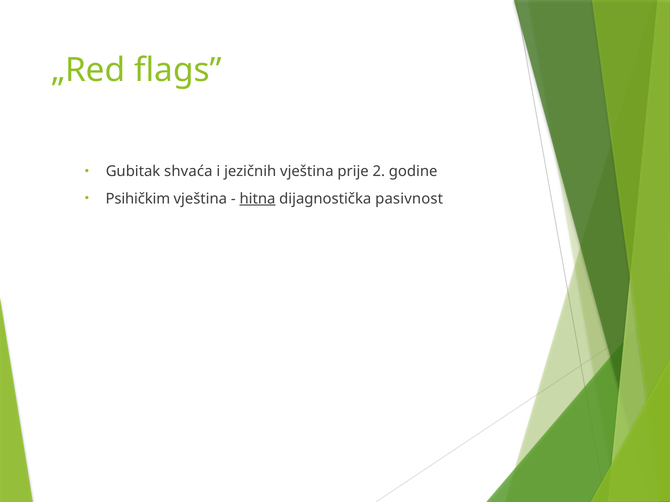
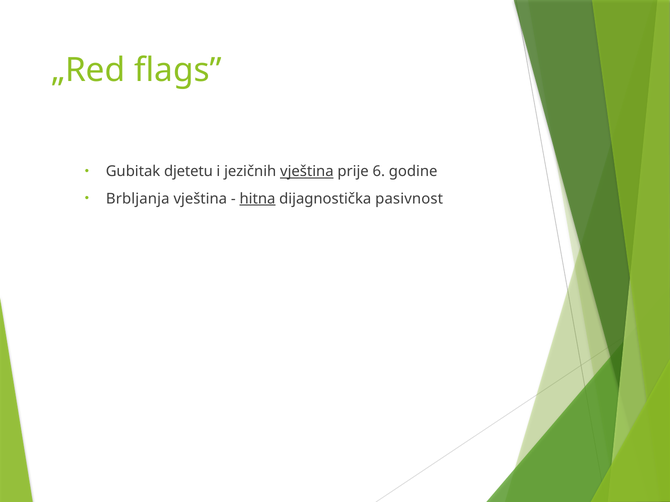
shvaća: shvaća -> djetetu
vještina at (307, 172) underline: none -> present
2: 2 -> 6
Psihičkim: Psihičkim -> Brbljanja
